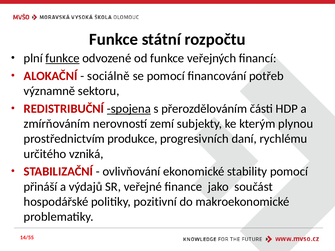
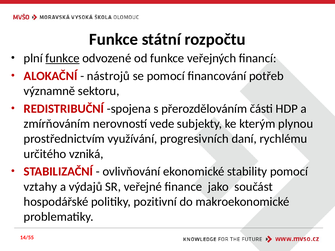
sociálně: sociálně -> nástrojů
spojena underline: present -> none
zemí: zemí -> vede
produkce: produkce -> využívání
přináší: přináší -> vztahy
